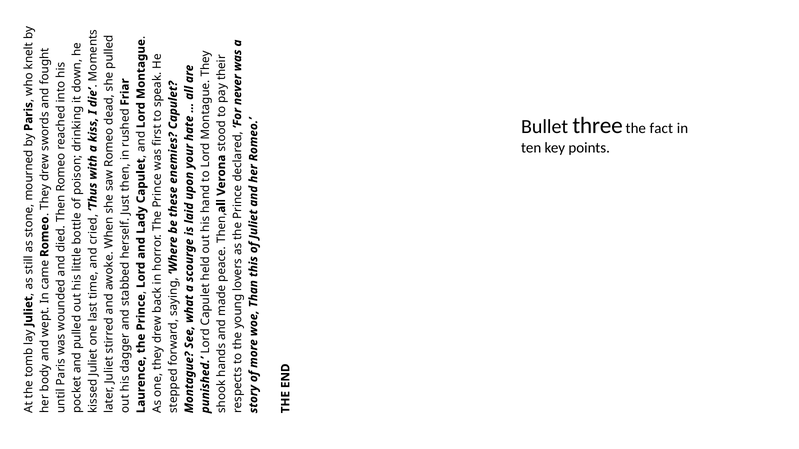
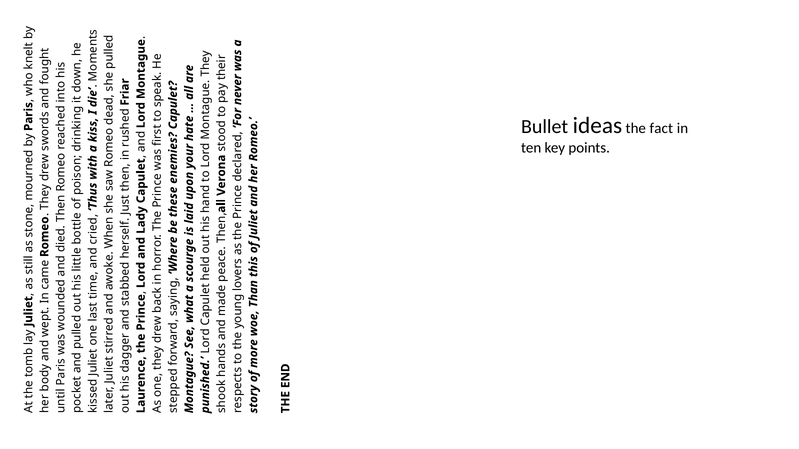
three: three -> ideas
